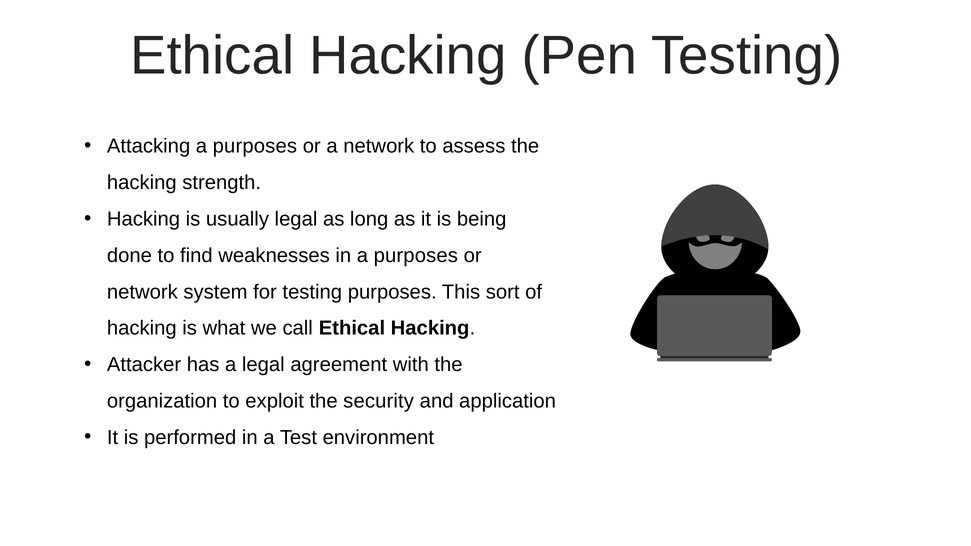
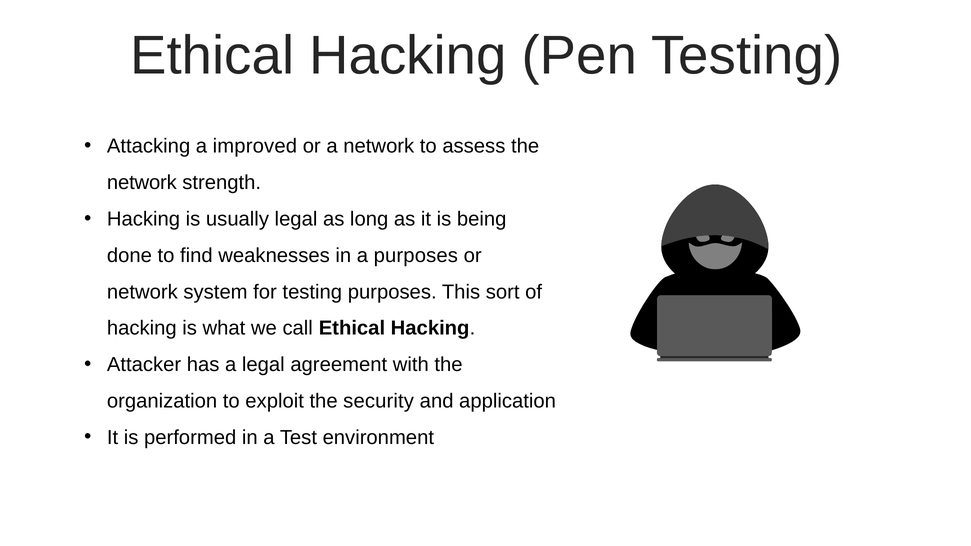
Attacking a purposes: purposes -> improved
hacking at (142, 183): hacking -> network
